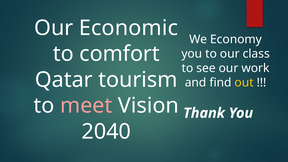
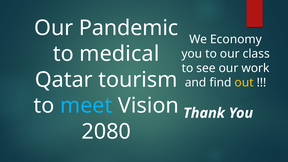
Economic: Economic -> Pandemic
comfort: comfort -> medical
meet colour: pink -> light blue
2040: 2040 -> 2080
